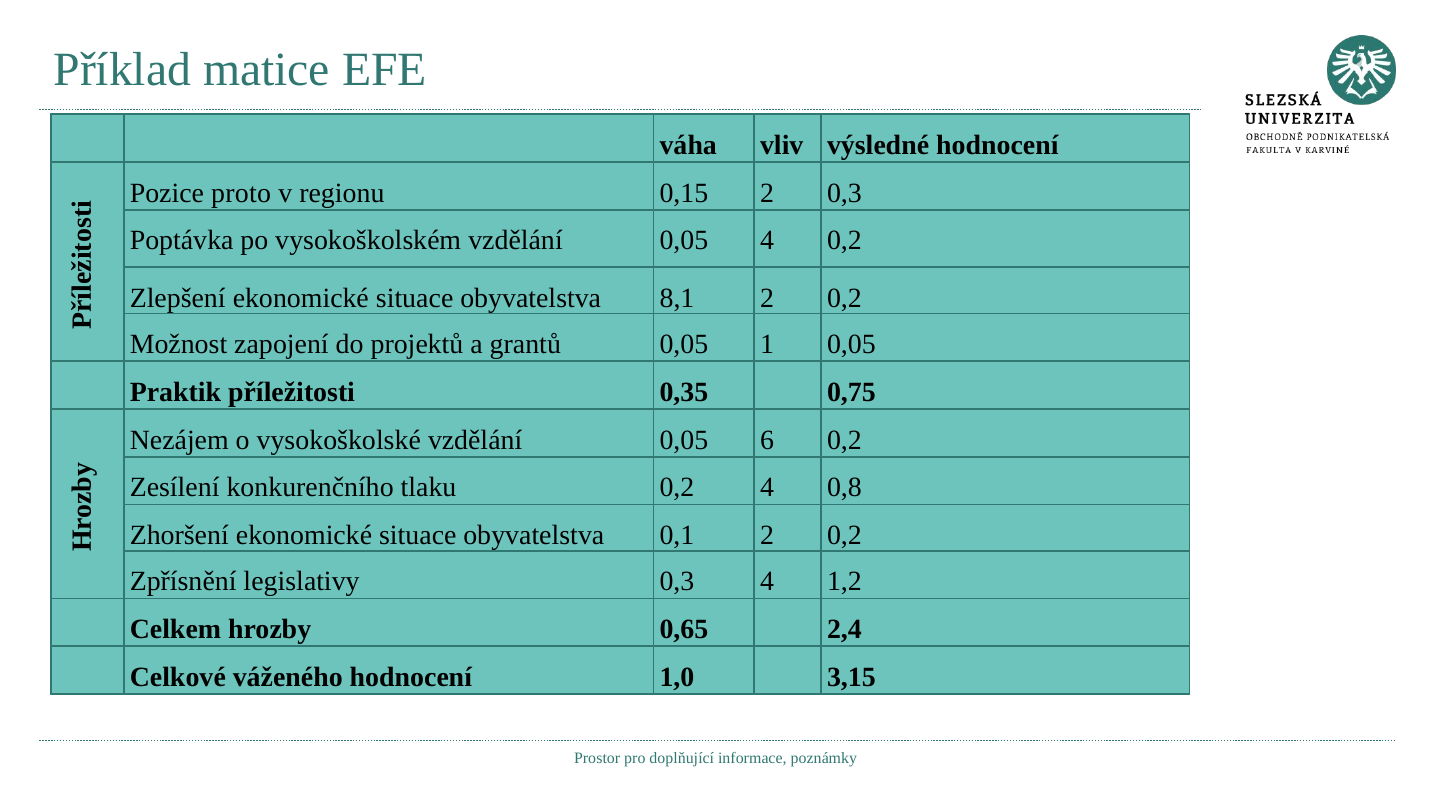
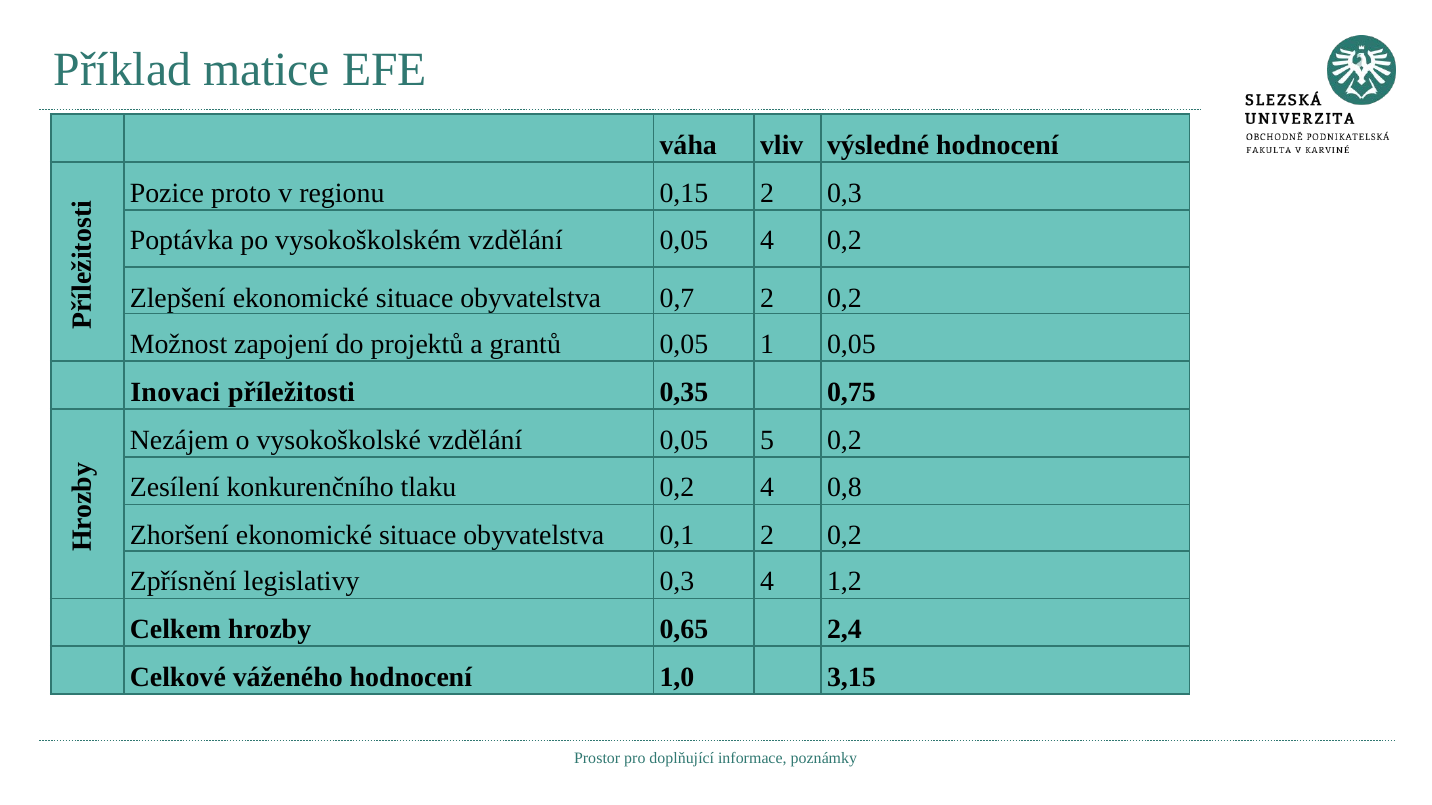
8,1: 8,1 -> 0,7
Praktik: Praktik -> Inovaci
6: 6 -> 5
